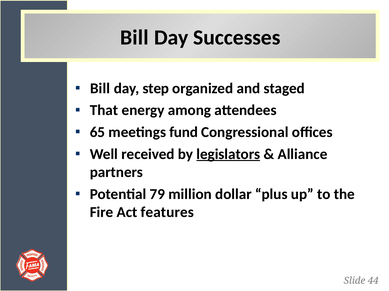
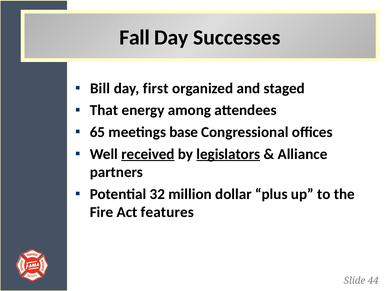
Bill at (134, 37): Bill -> Fall
step: step -> first
fund: fund -> base
received underline: none -> present
79: 79 -> 32
